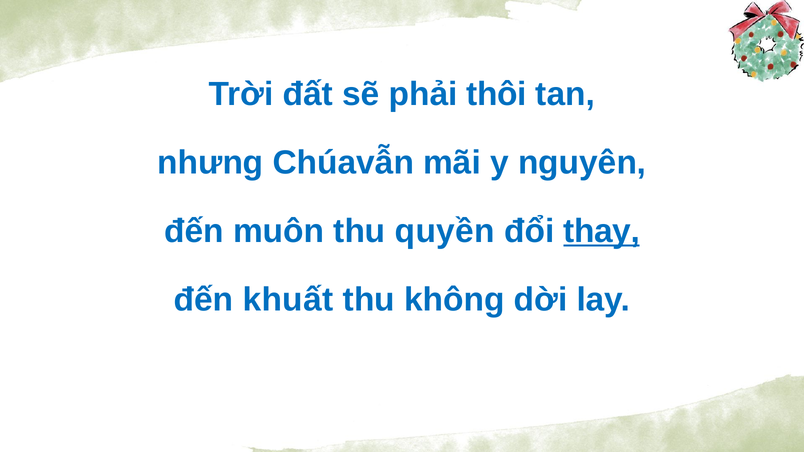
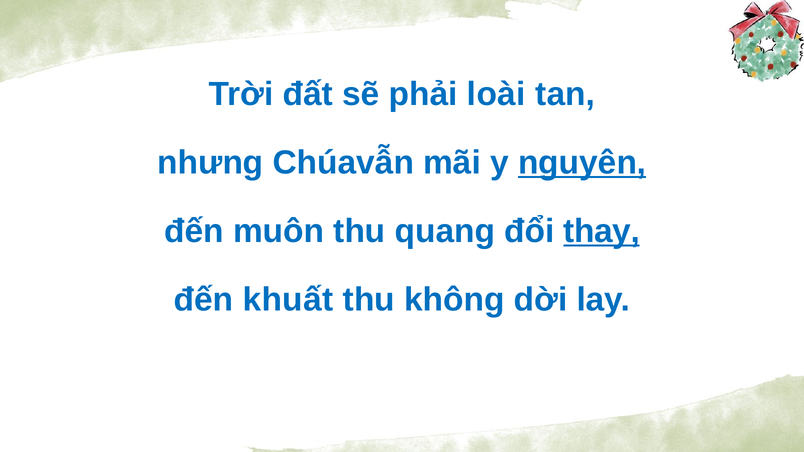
thôi: thôi -> loài
nguyên underline: none -> present
quyền: quyền -> quang
